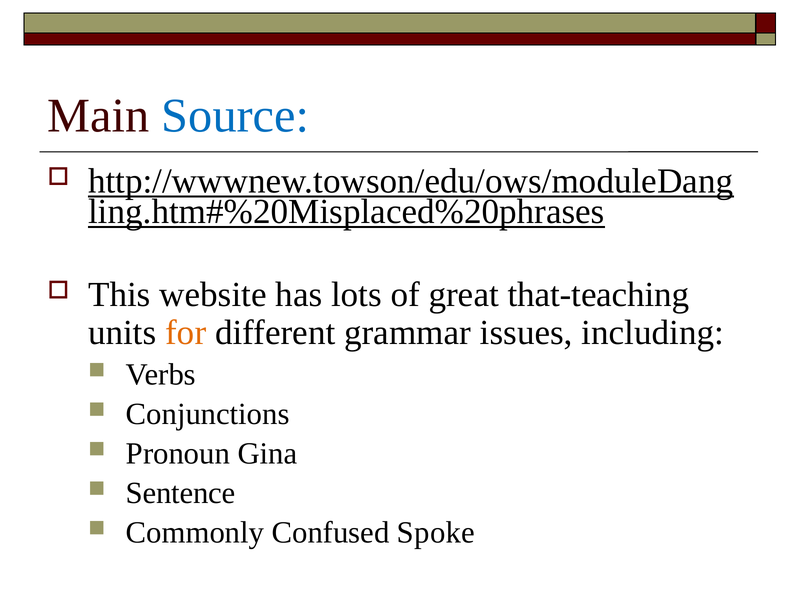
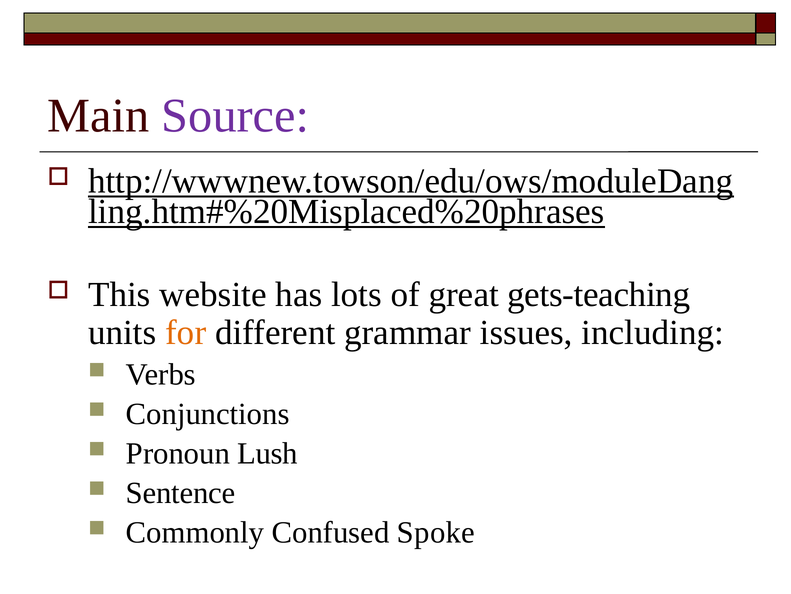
Source colour: blue -> purple
that-teaching: that-teaching -> gets-teaching
Gina: Gina -> Lush
